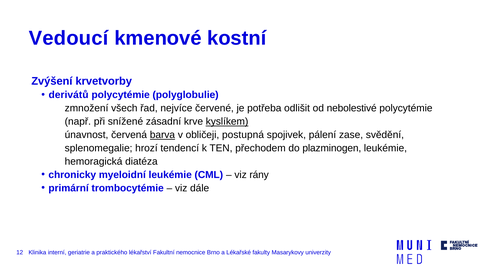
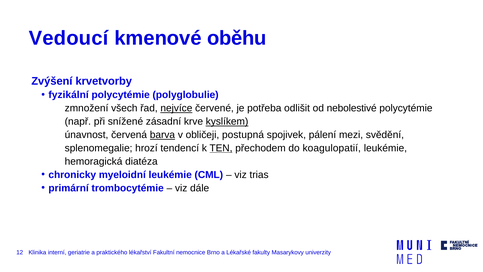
kostní: kostní -> oběhu
derivátů: derivátů -> fyzikální
nejvíce underline: none -> present
zase: zase -> mezi
TEN underline: none -> present
plazminogen: plazminogen -> koagulopatií
rány: rány -> trias
